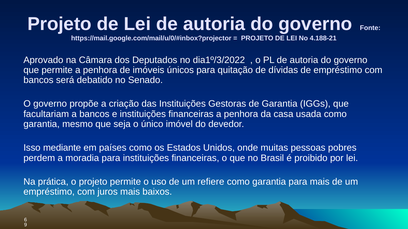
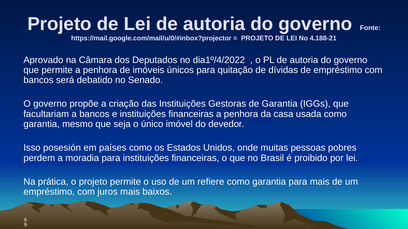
dia1º/3/2022: dia1º/3/2022 -> dia1º/4/2022
mediante: mediante -> posesión
